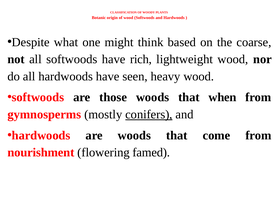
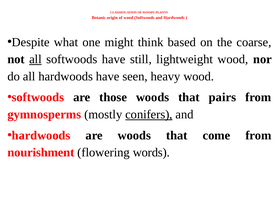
all at (35, 59) underline: none -> present
rich: rich -> still
when: when -> pairs
famed: famed -> words
